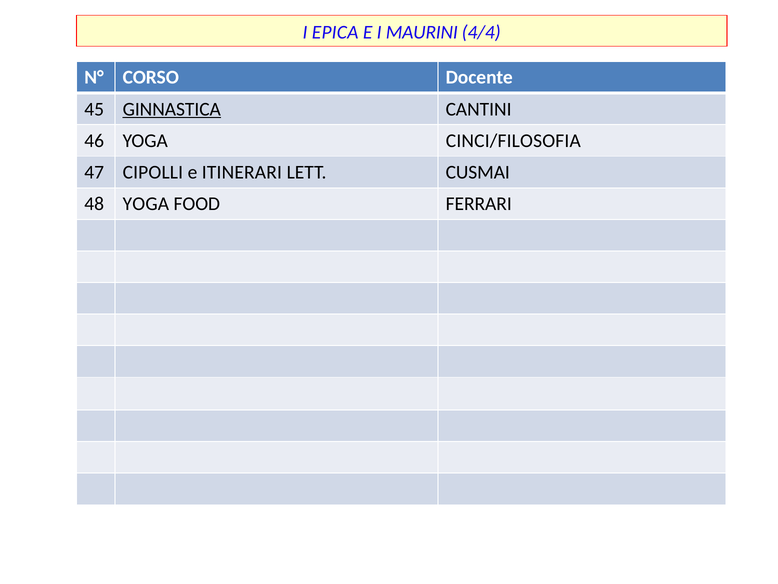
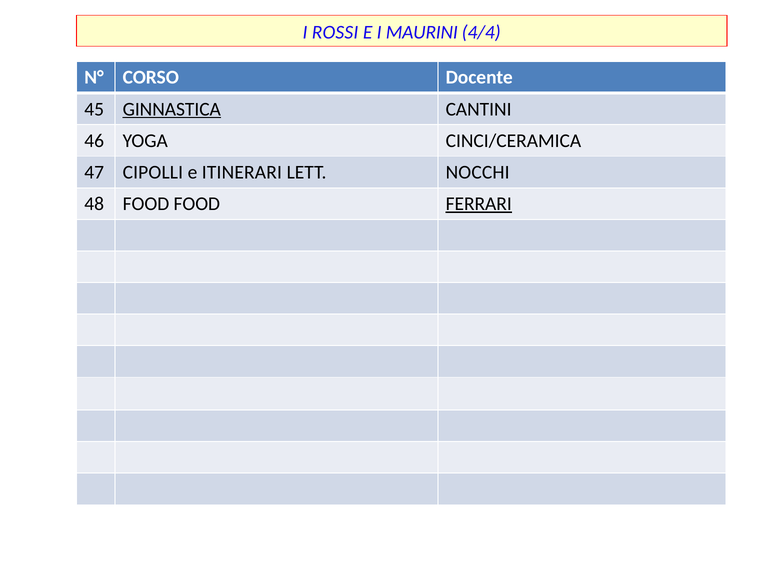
EPICA: EPICA -> ROSSI
CINCI/FILOSOFIA: CINCI/FILOSOFIA -> CINCI/CERAMICA
CUSMAI: CUSMAI -> NOCCHI
48 YOGA: YOGA -> FOOD
FERRARI underline: none -> present
